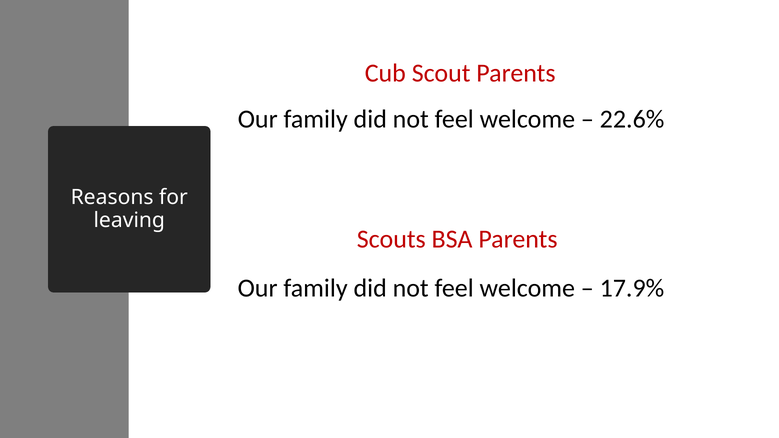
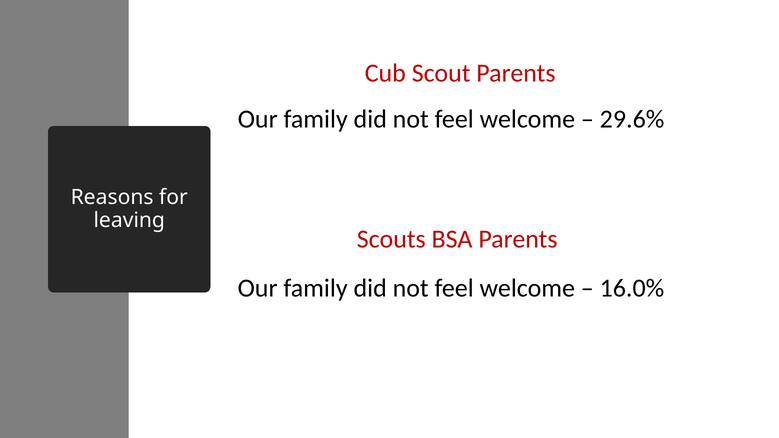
22.6%: 22.6% -> 29.6%
17.9%: 17.9% -> 16.0%
